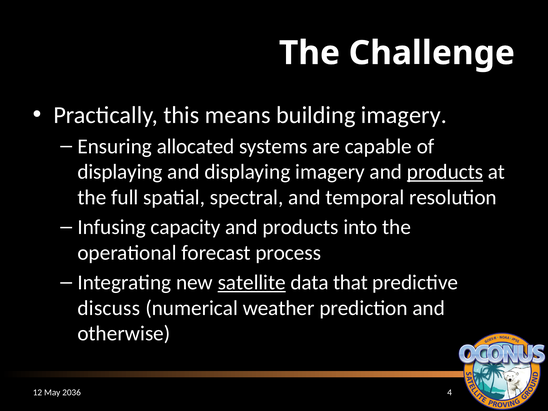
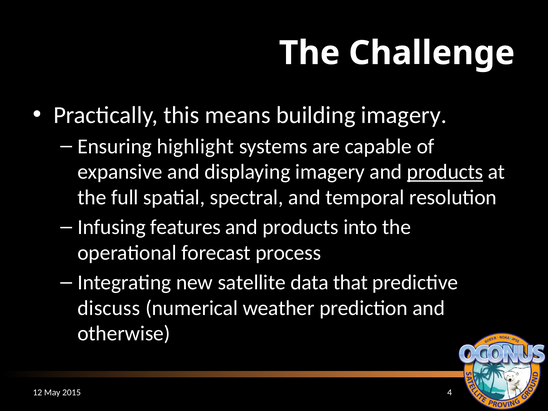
allocated: allocated -> highlight
displaying at (120, 172): displaying -> expansive
capacity: capacity -> features
satellite underline: present -> none
2036: 2036 -> 2015
